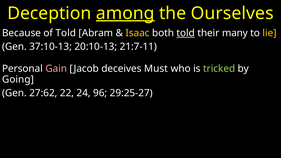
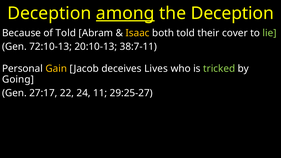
the Ourselves: Ourselves -> Deception
told at (186, 33) underline: present -> none
many: many -> cover
lie colour: yellow -> light green
37:10-13: 37:10-13 -> 72:10-13
21:7-11: 21:7-11 -> 38:7-11
Gain colour: pink -> yellow
Must: Must -> Lives
27:62: 27:62 -> 27:17
96: 96 -> 11
